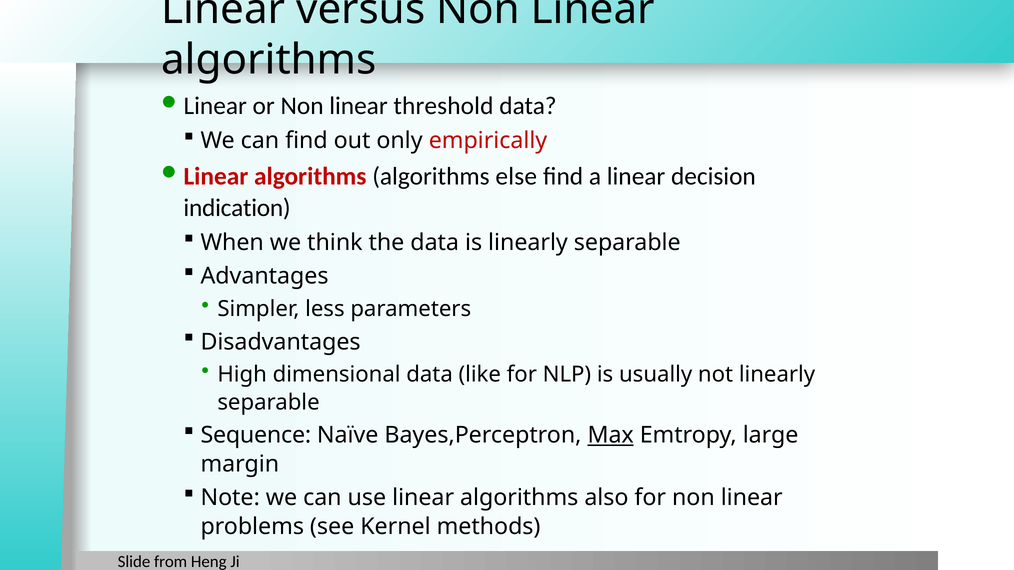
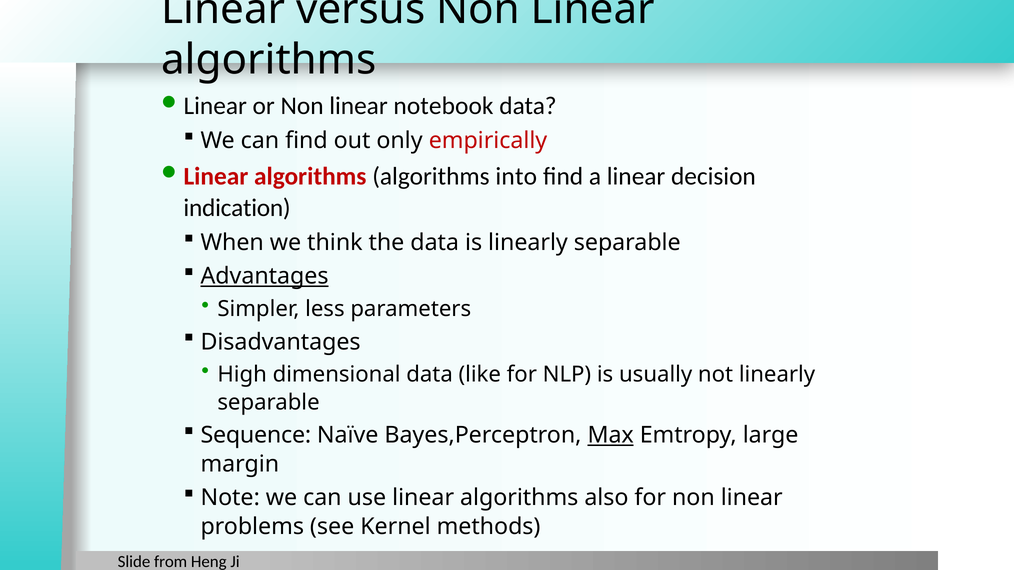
threshold: threshold -> notebook
else: else -> into
Advantages underline: none -> present
